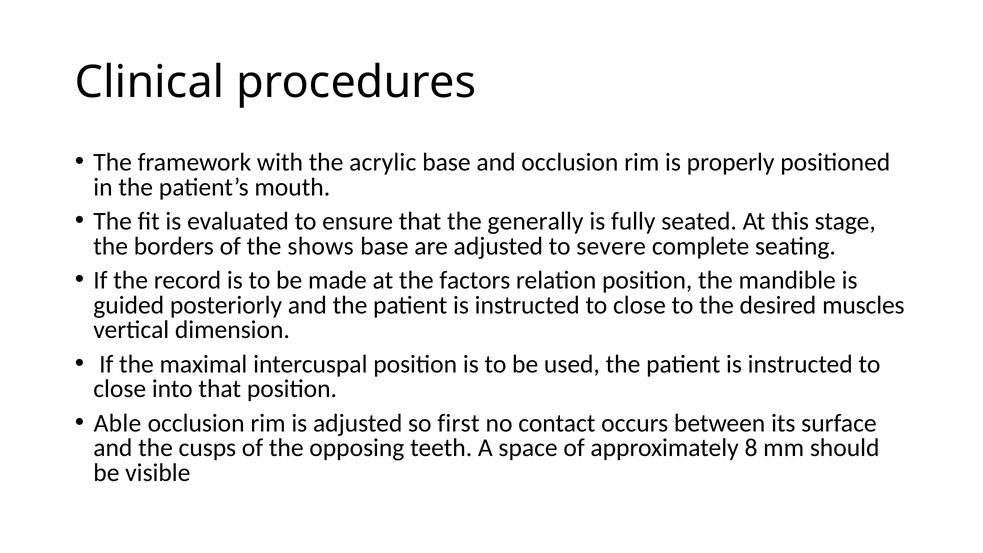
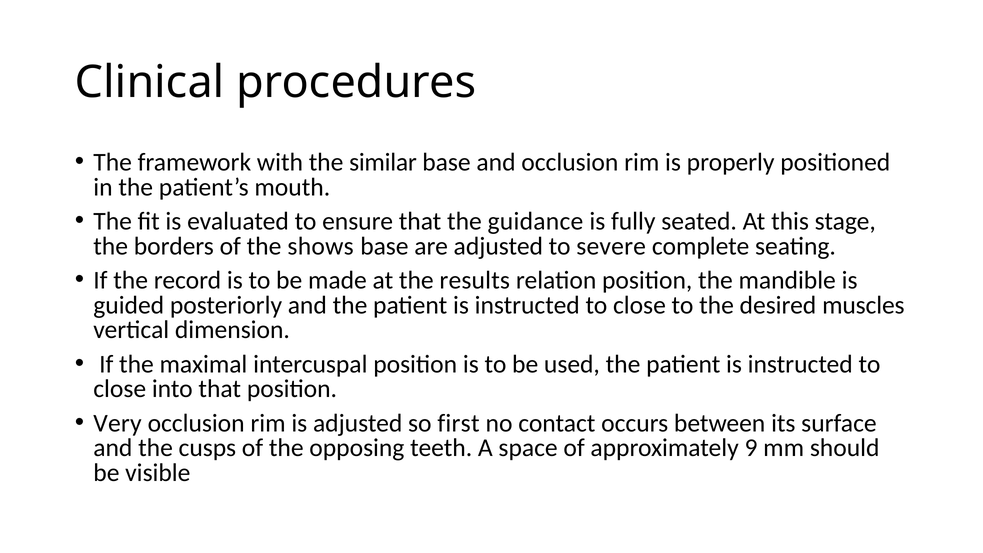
acrylic: acrylic -> similar
generally: generally -> guidance
factors: factors -> results
Able: Able -> Very
8: 8 -> 9
